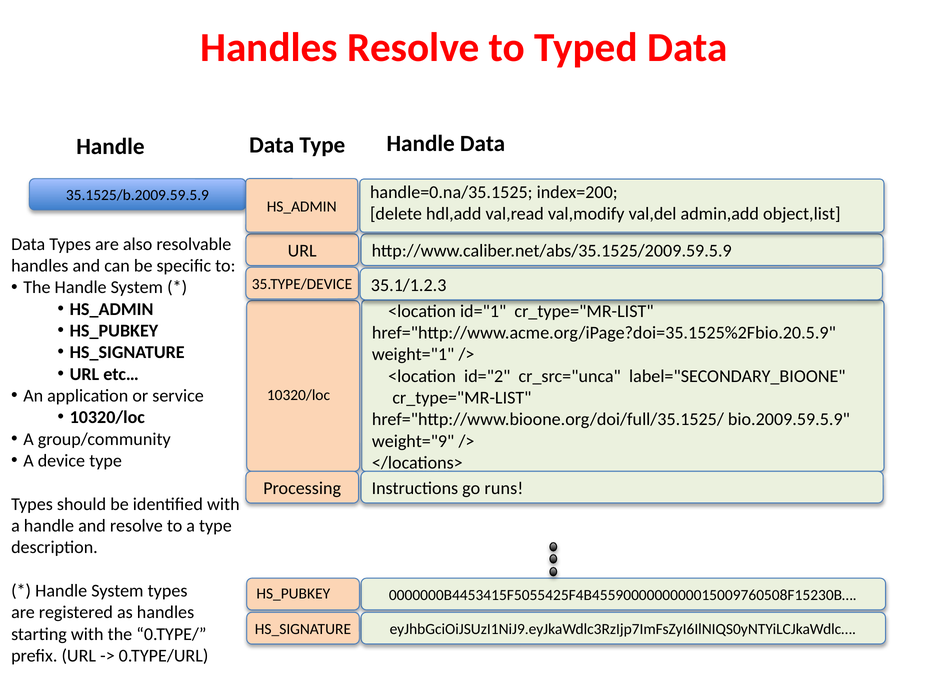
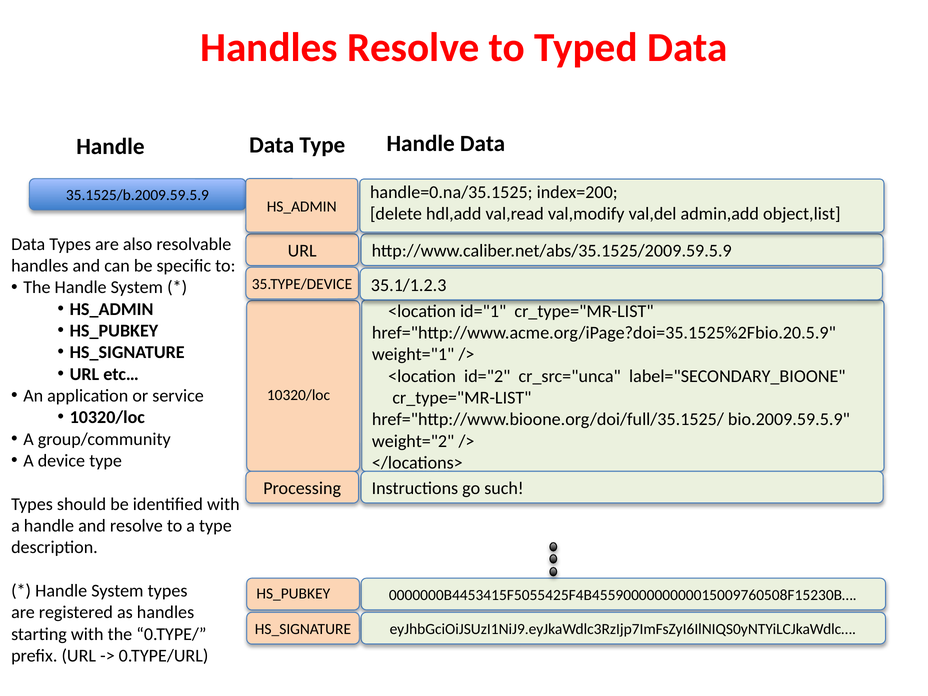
weight="9: weight="9 -> weight="2
runs: runs -> such
